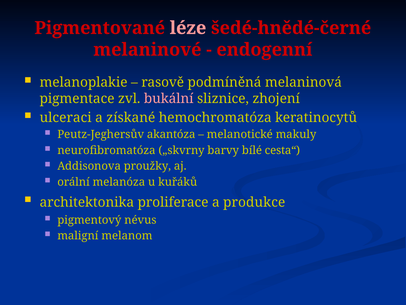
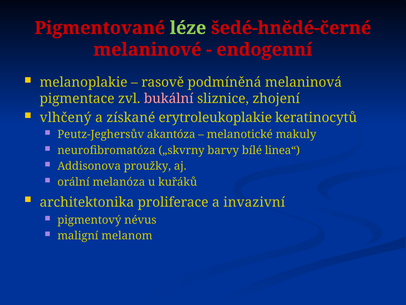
léze colour: pink -> light green
ulceraci: ulceraci -> vlhčený
hemochromatóza: hemochromatóza -> erytroleukoplakie
cesta“: cesta“ -> linea“
produkce: produkce -> invazivní
